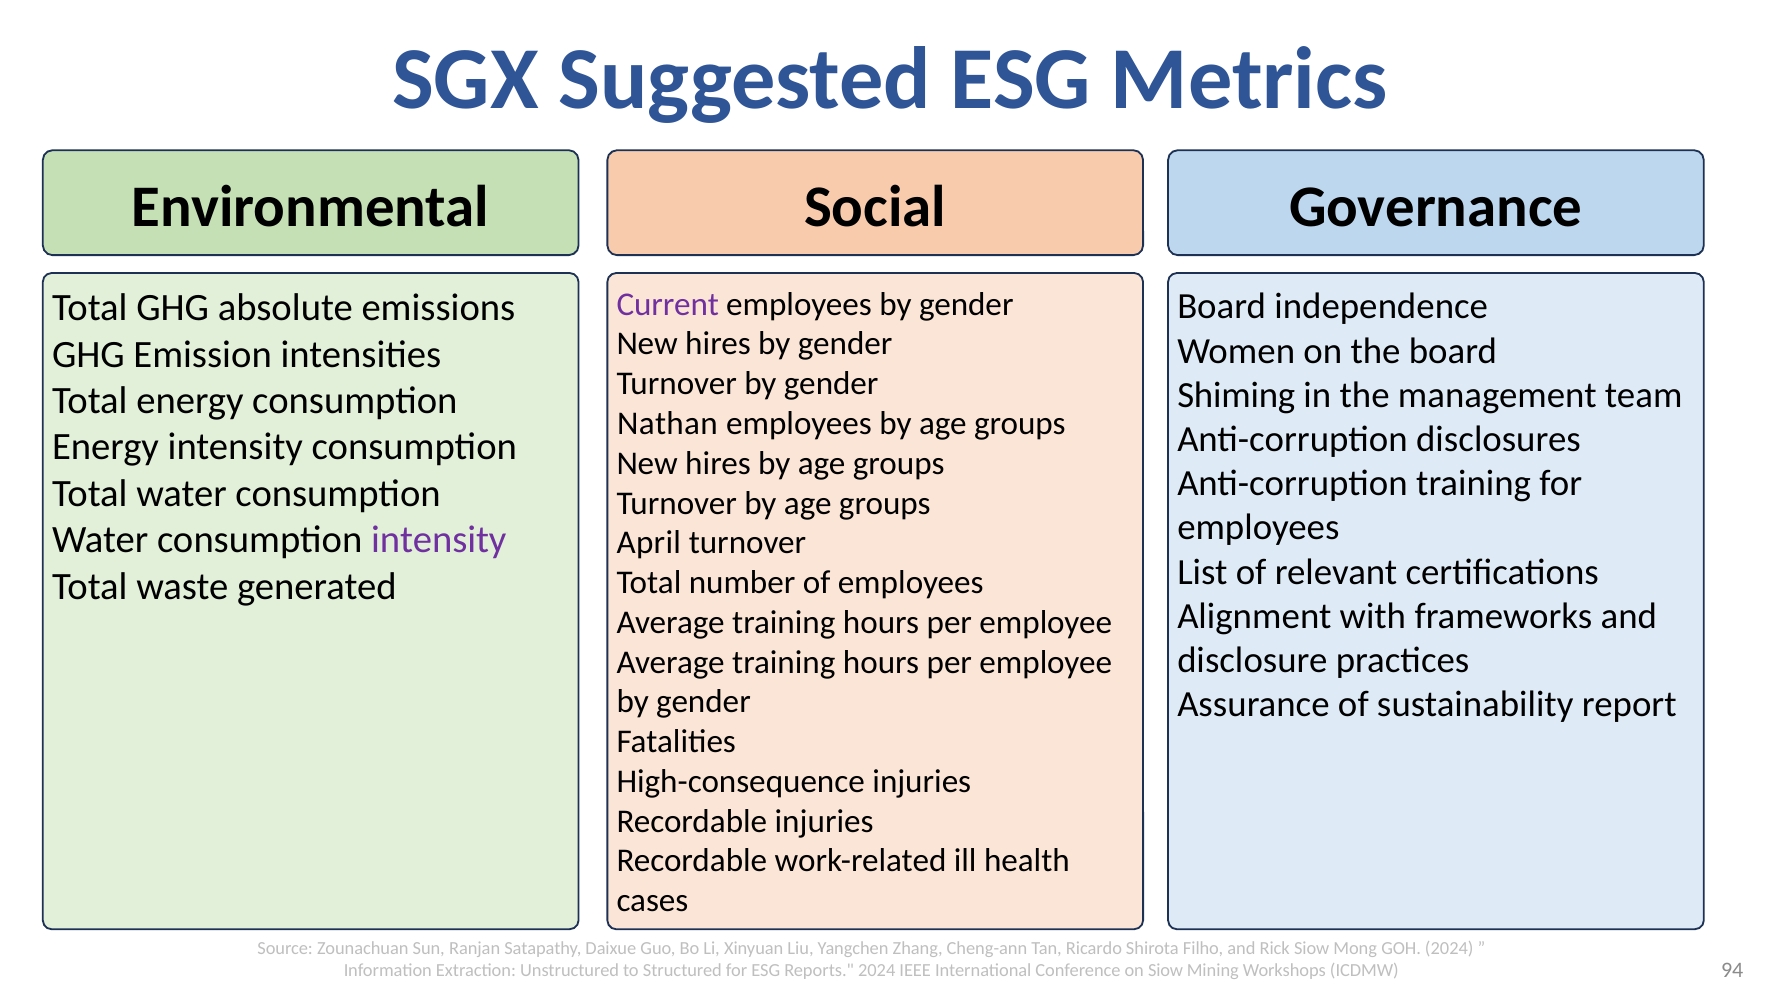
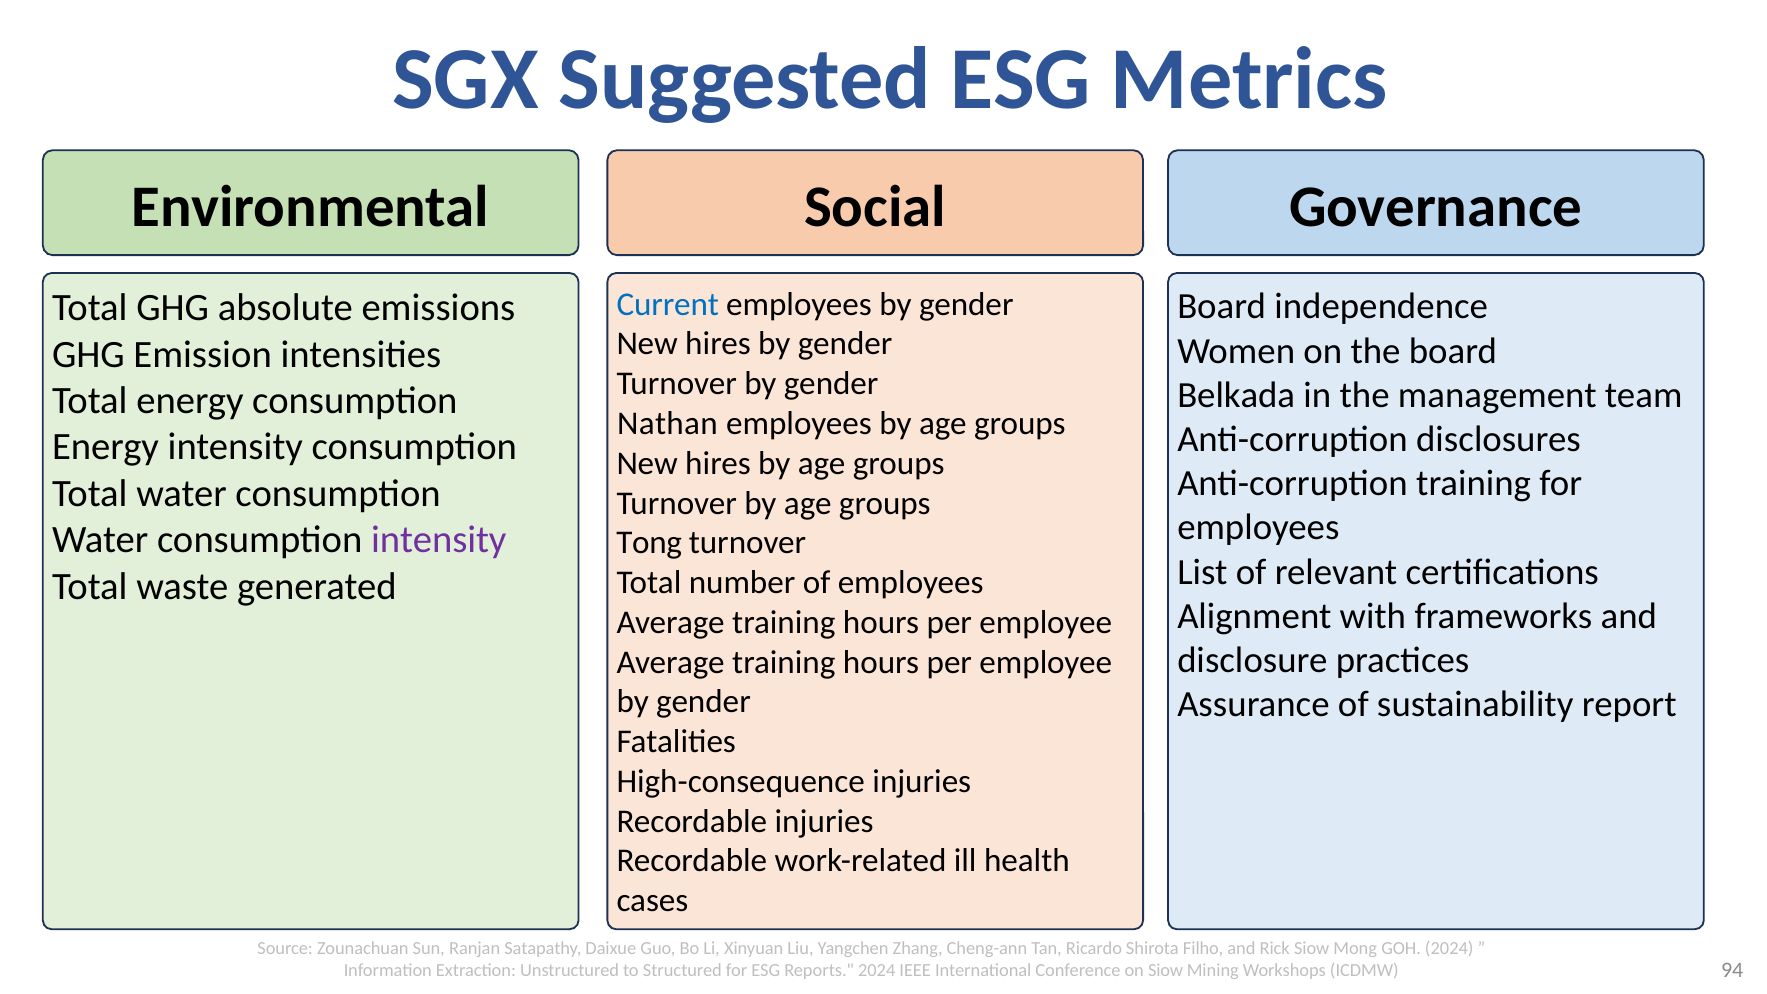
Current colour: purple -> blue
Shiming: Shiming -> Belkada
April: April -> Tong
